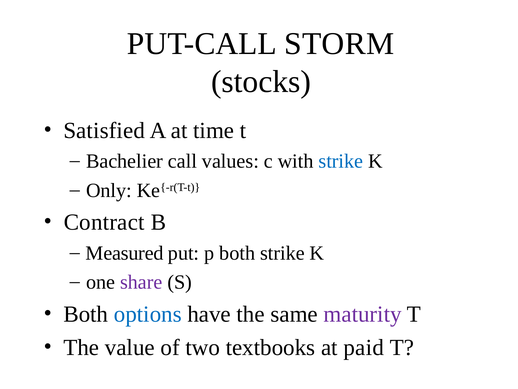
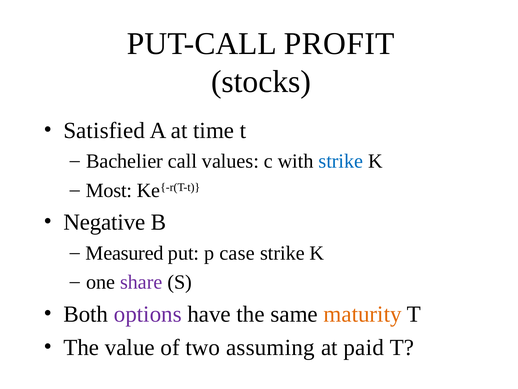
STORM: STORM -> PROFIT
Only: Only -> Most
Contract: Contract -> Negative
p both: both -> case
options colour: blue -> purple
maturity colour: purple -> orange
textbooks: textbooks -> assuming
